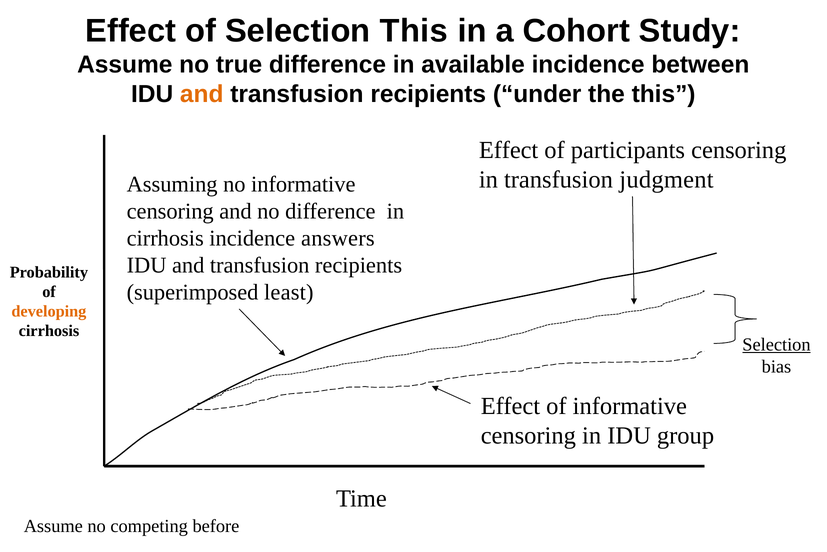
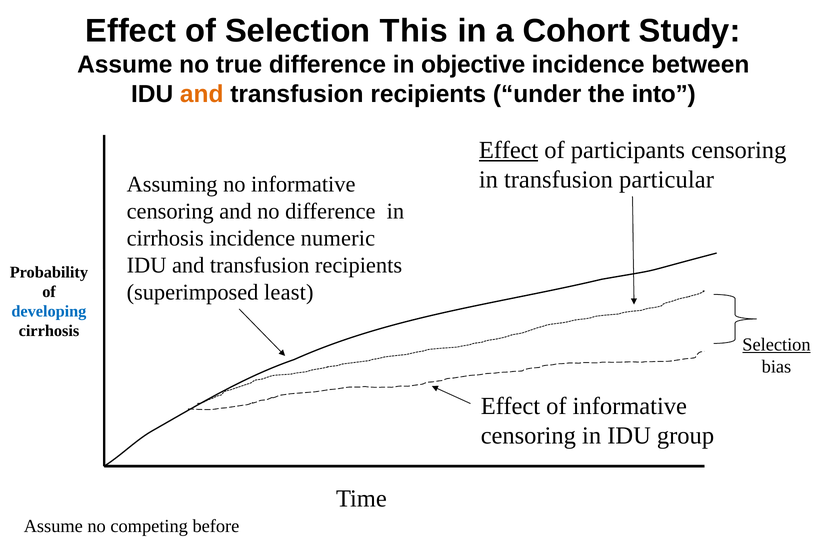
available: available -> objective
the this: this -> into
Effect at (509, 150) underline: none -> present
judgment: judgment -> particular
answers: answers -> numeric
developing colour: orange -> blue
